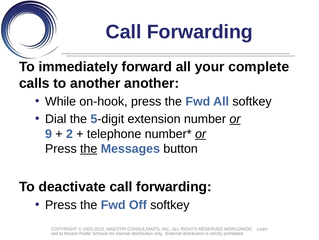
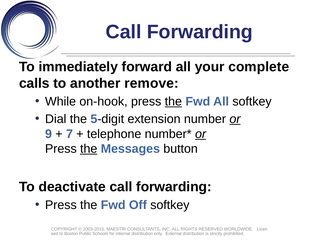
another another: another -> remove
the at (173, 101) underline: none -> present
2: 2 -> 7
